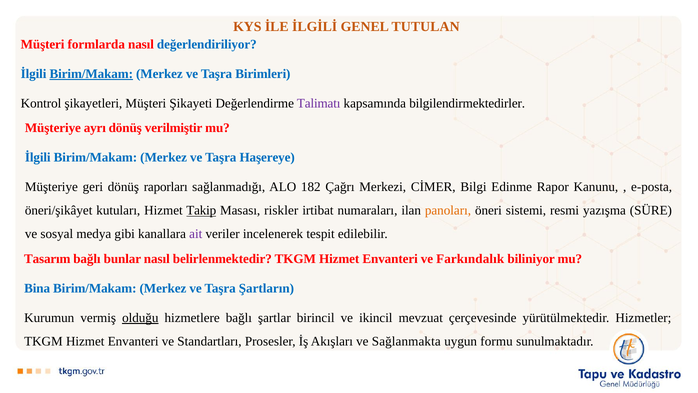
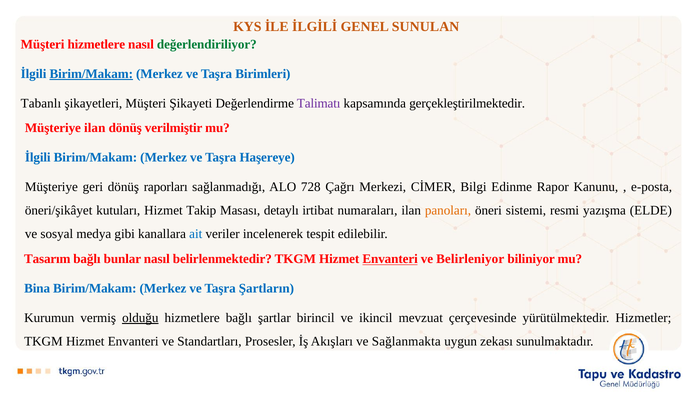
TUTULAN: TUTULAN -> SUNULAN
Müşteri formlarda: formlarda -> hizmetlere
değerlendiriliyor colour: blue -> green
Kontrol: Kontrol -> Tabanlı
bilgilendirmektedirler: bilgilendirmektedirler -> gerçekleştirilmektedir
Müşteriye ayrı: ayrı -> ilan
182: 182 -> 728
Takip underline: present -> none
riskler: riskler -> detaylı
SÜRE: SÜRE -> ELDE
ait colour: purple -> blue
Envanteri at (390, 259) underline: none -> present
Farkındalık: Farkındalık -> Belirleniyor
formu: formu -> zekası
